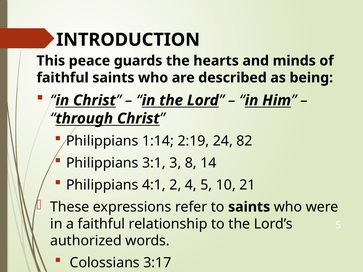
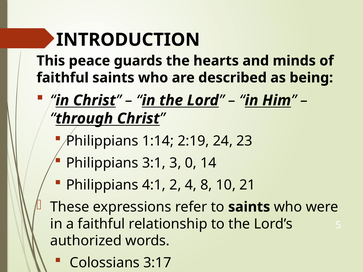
82: 82 -> 23
8: 8 -> 0
4 5: 5 -> 8
